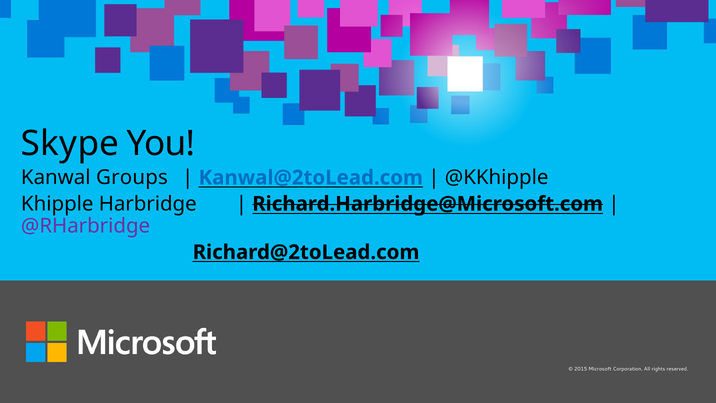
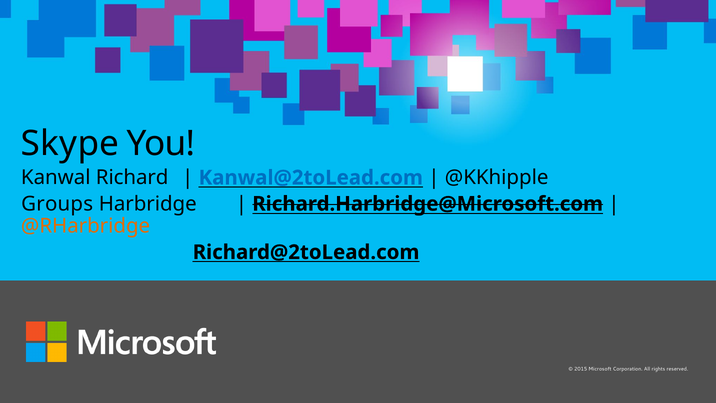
Groups: Groups -> Richard
Khipple: Khipple -> Groups
@RHarbridge colour: purple -> orange
